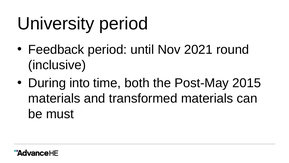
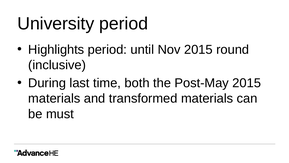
Feedback: Feedback -> Highlights
Nov 2021: 2021 -> 2015
into: into -> last
